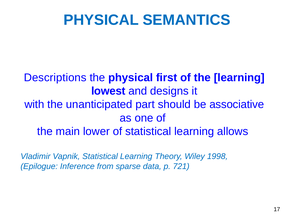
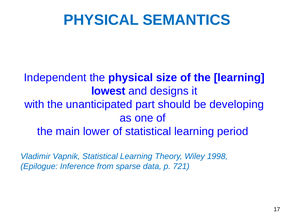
Descriptions: Descriptions -> Independent
first: first -> size
associative: associative -> developing
allows: allows -> period
